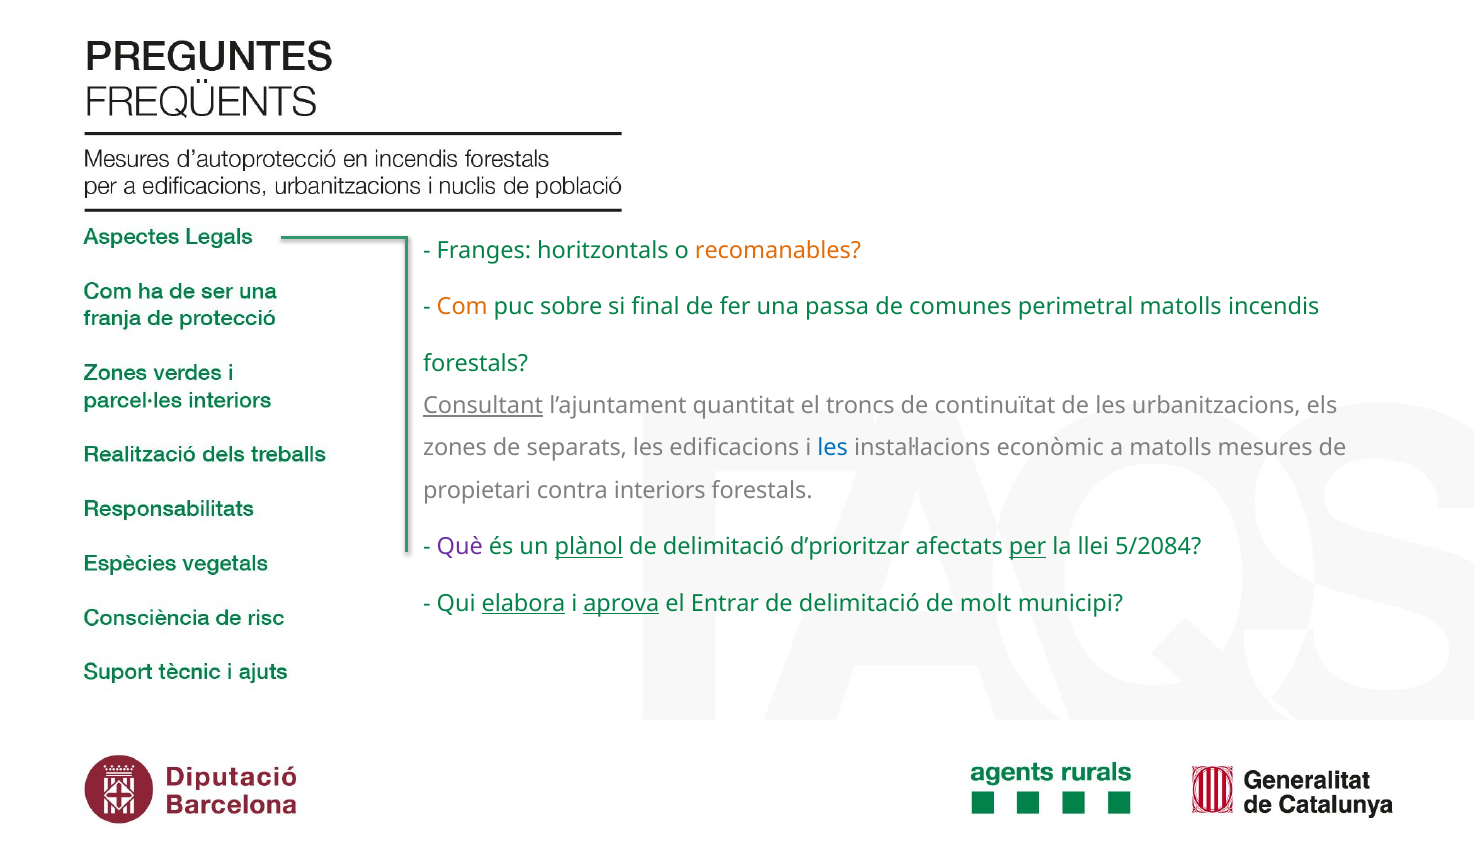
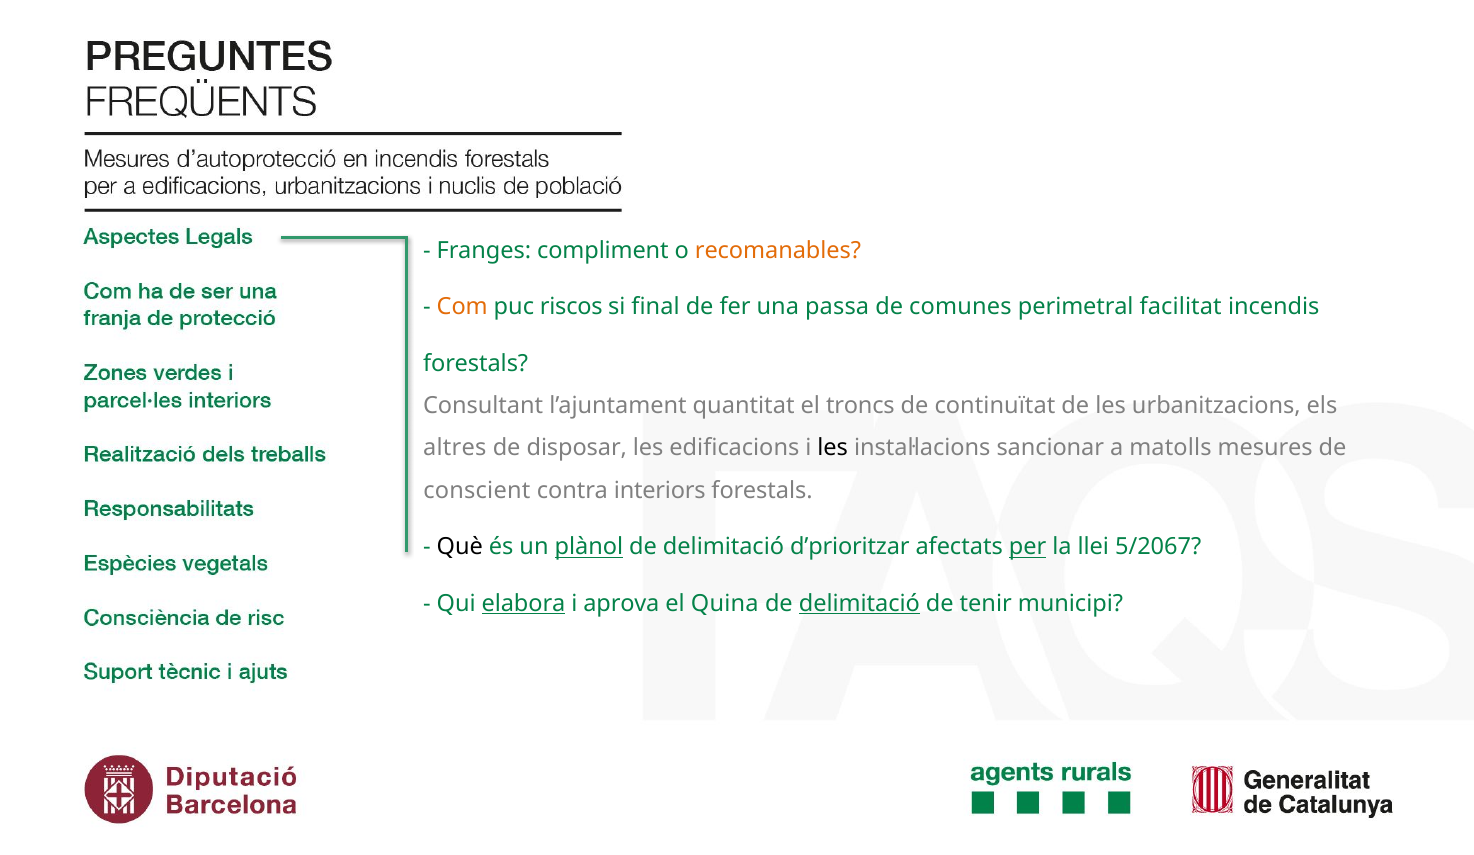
horitzontals: horitzontals -> compliment
sobre: sobre -> riscos
perimetral matolls: matolls -> facilitat
Consultant underline: present -> none
zones: zones -> altres
separats: separats -> disposar
les at (833, 448) colour: blue -> black
econòmic: econòmic -> sancionar
propietari: propietari -> conscient
Què colour: purple -> black
5/2084: 5/2084 -> 5/2067
aprova underline: present -> none
Entrar: Entrar -> Quina
delimitació at (859, 604) underline: none -> present
molt: molt -> tenir
